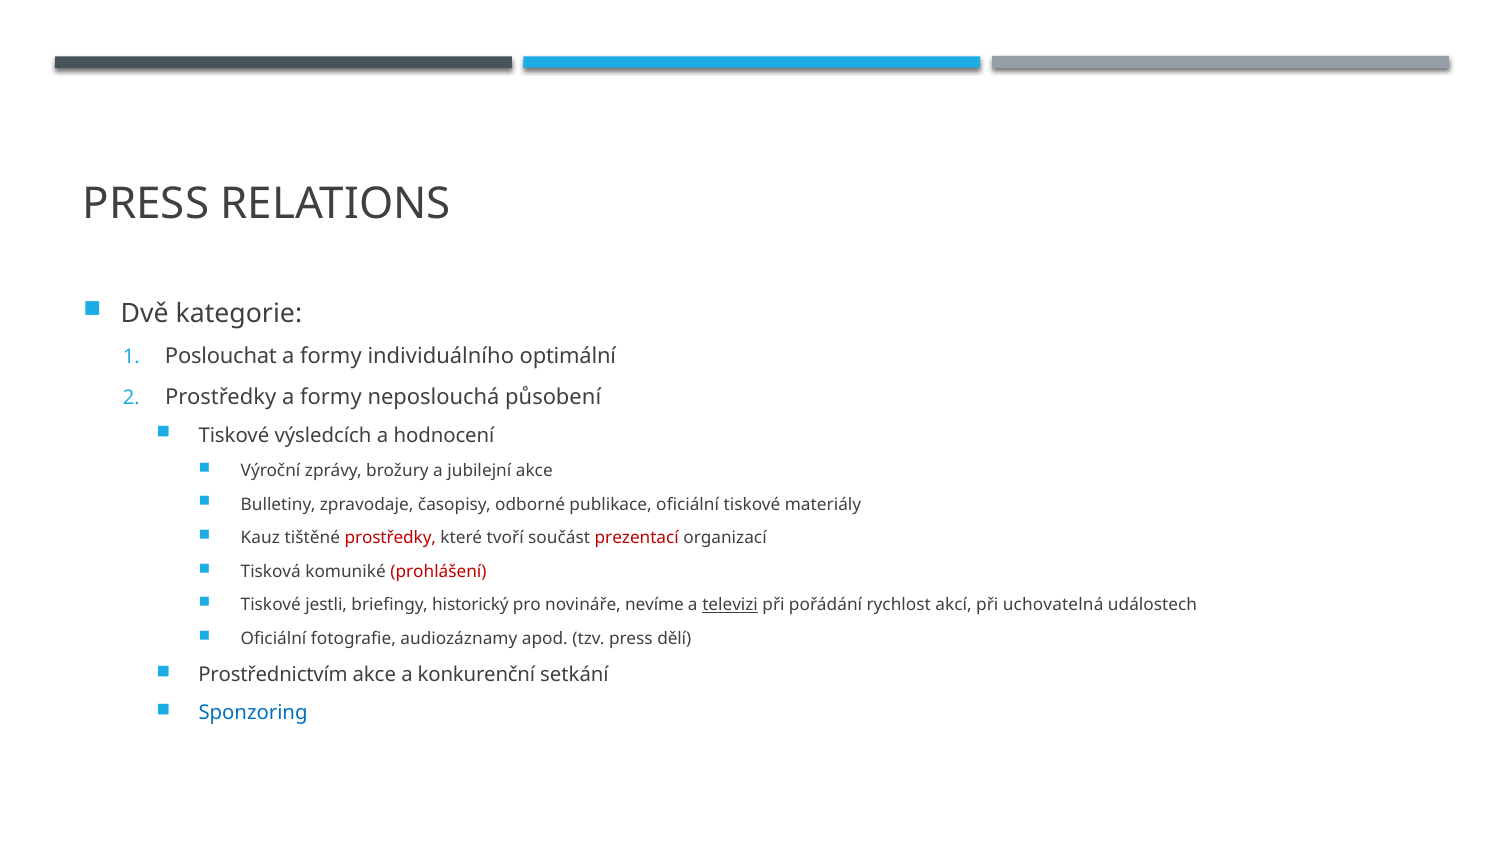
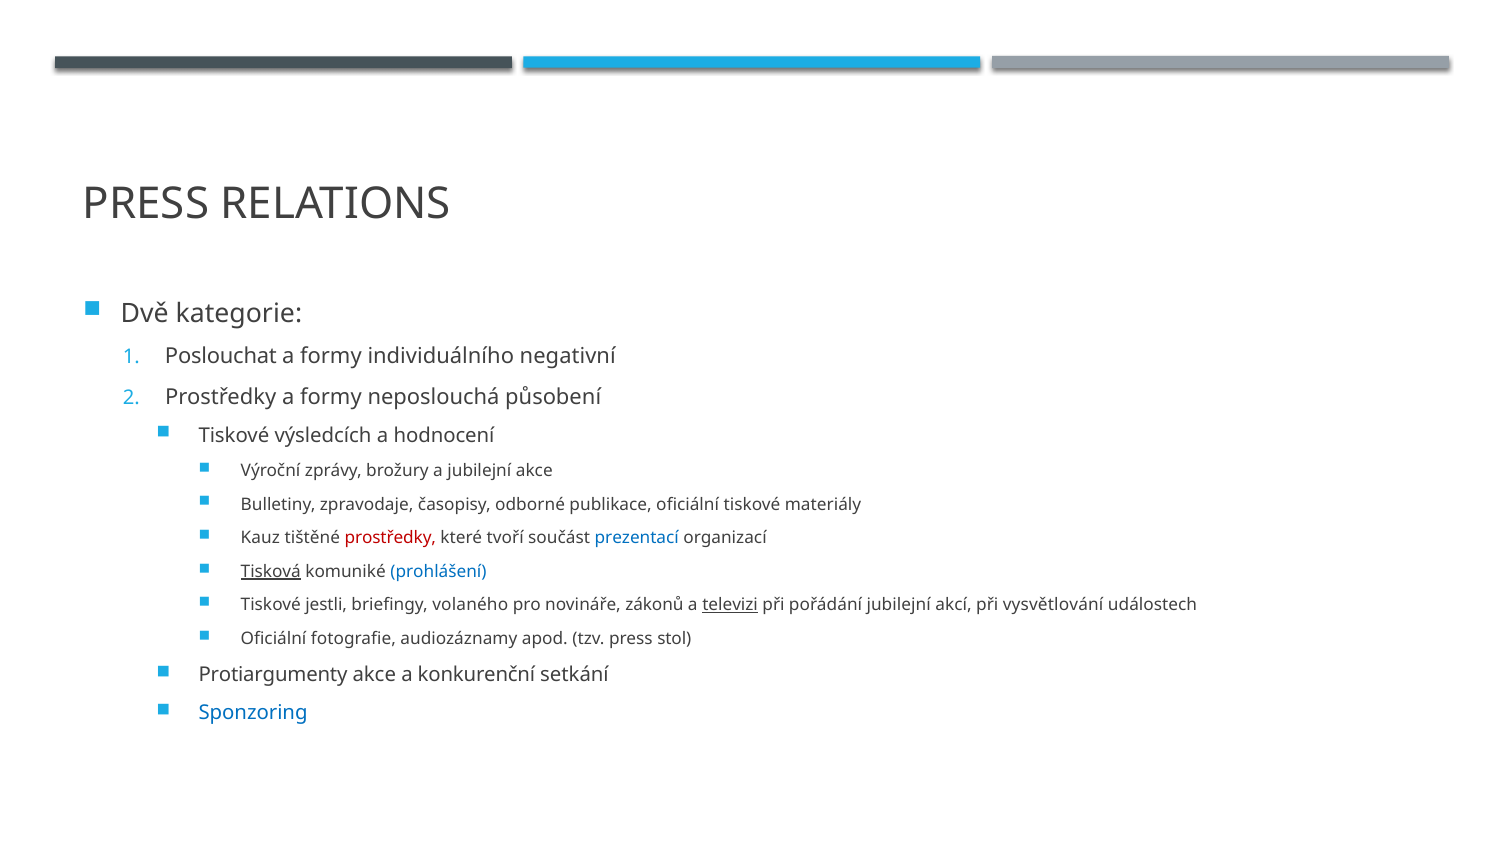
optimální: optimální -> negativní
prezentací colour: red -> blue
Tisková underline: none -> present
prohlášení colour: red -> blue
historický: historický -> volaného
nevíme: nevíme -> zákonů
pořádání rychlost: rychlost -> jubilejní
uchovatelná: uchovatelná -> vysvětlování
dělí: dělí -> stol
Prostřednictvím: Prostřednictvím -> Protiargumenty
